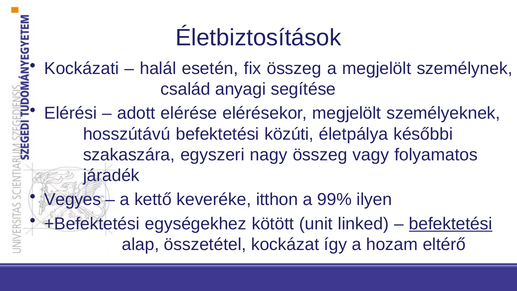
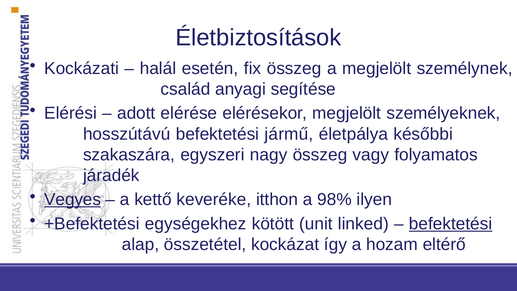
közúti: közúti -> jármű
Vegyes underline: none -> present
99%: 99% -> 98%
